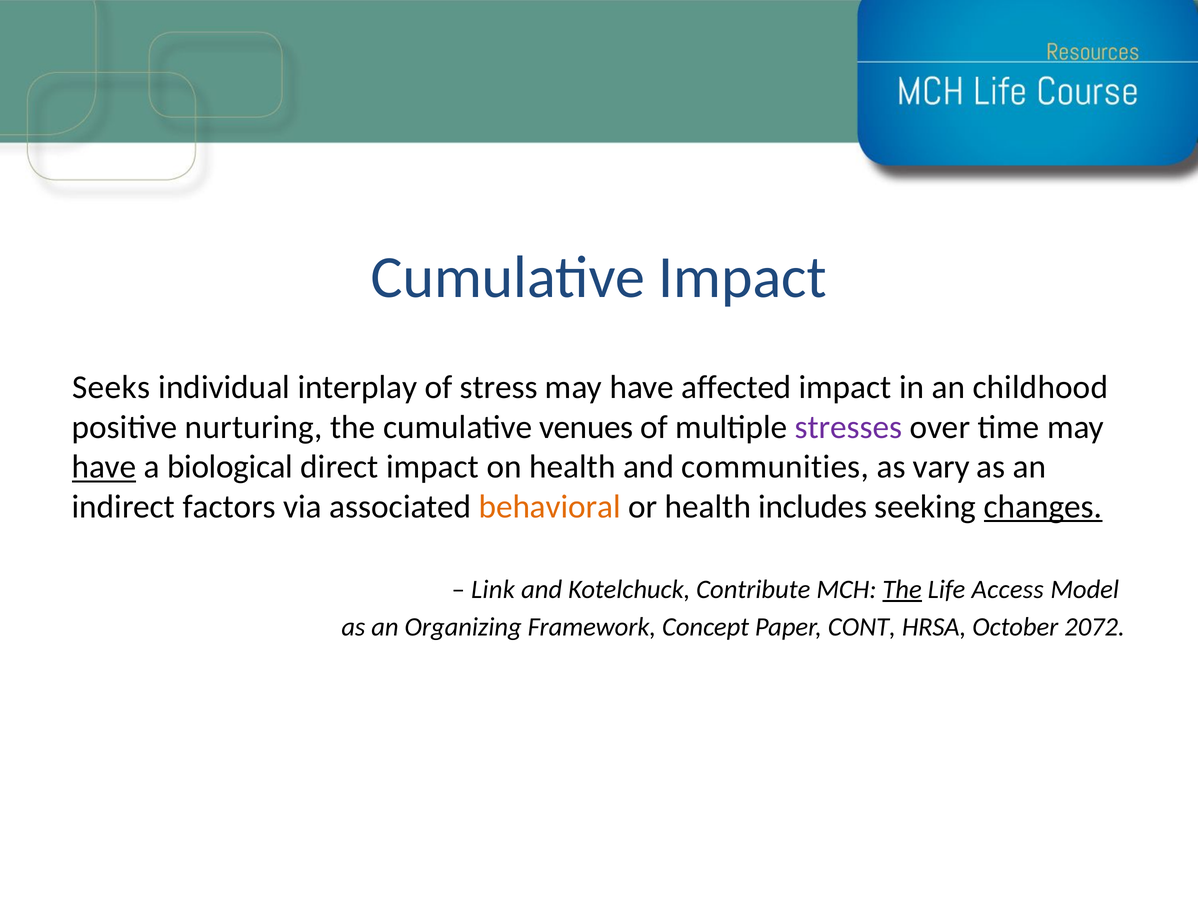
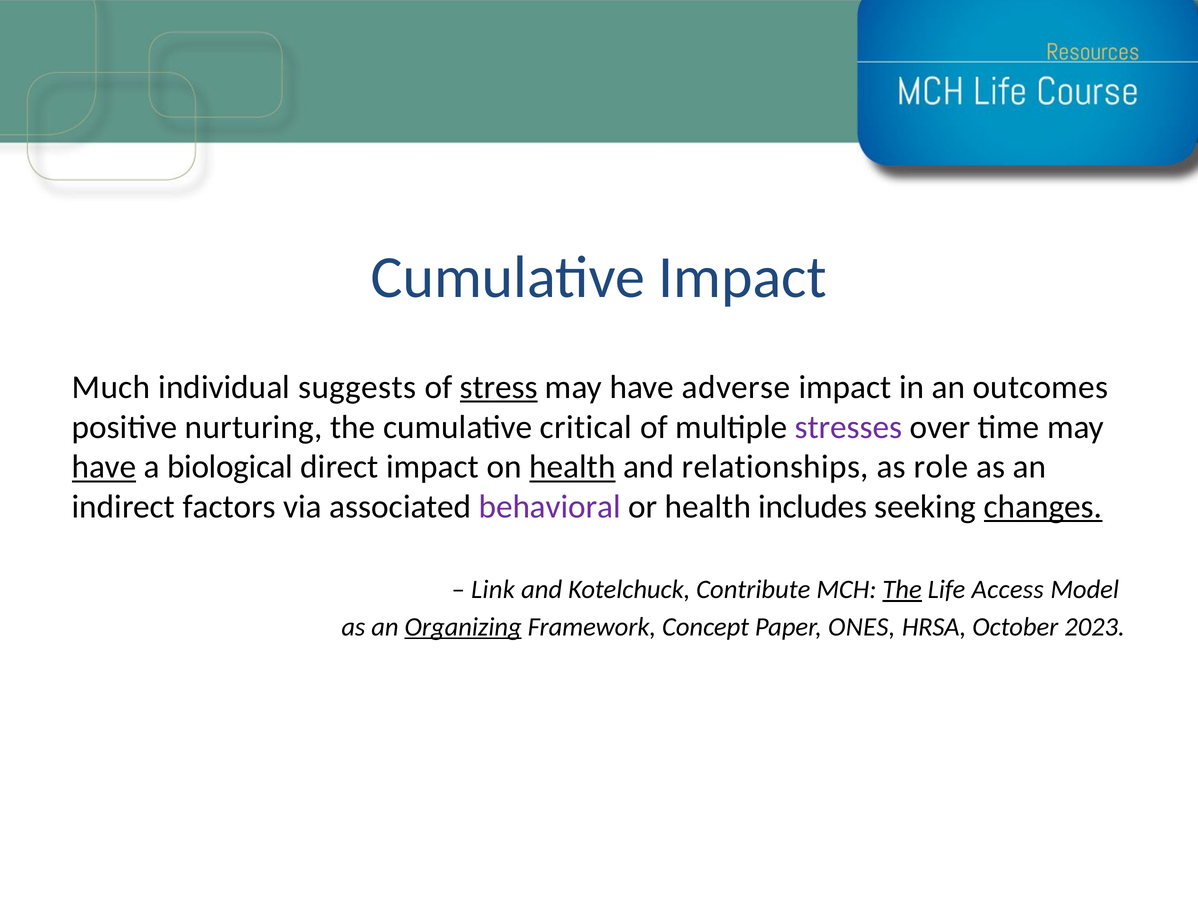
Seeks: Seeks -> Much
interplay: interplay -> suggests
stress underline: none -> present
affected: affected -> adverse
childhood: childhood -> outcomes
venues: venues -> critical
health at (572, 467) underline: none -> present
communities: communities -> relationships
vary: vary -> role
behavioral colour: orange -> purple
Organizing underline: none -> present
CONT: CONT -> ONES
2072: 2072 -> 2023
